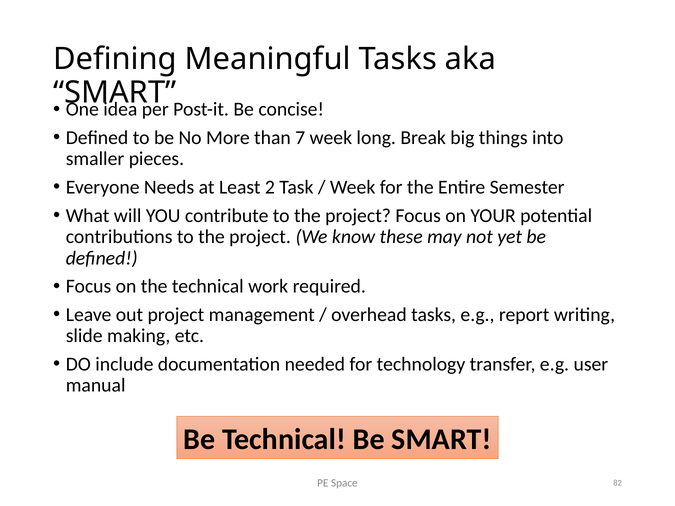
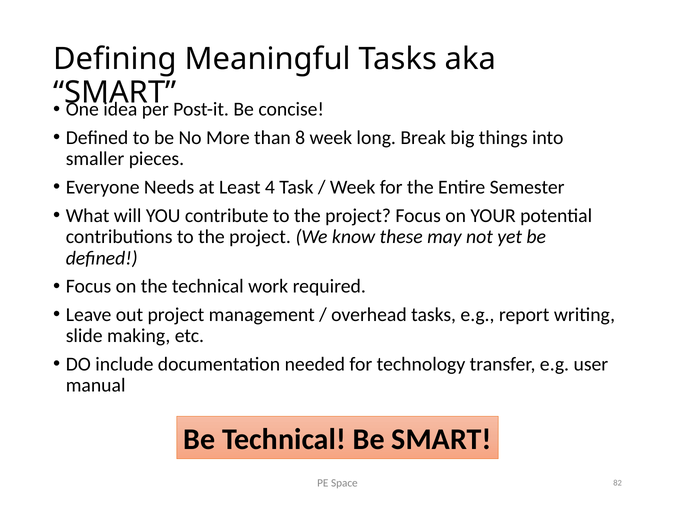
7: 7 -> 8
2: 2 -> 4
